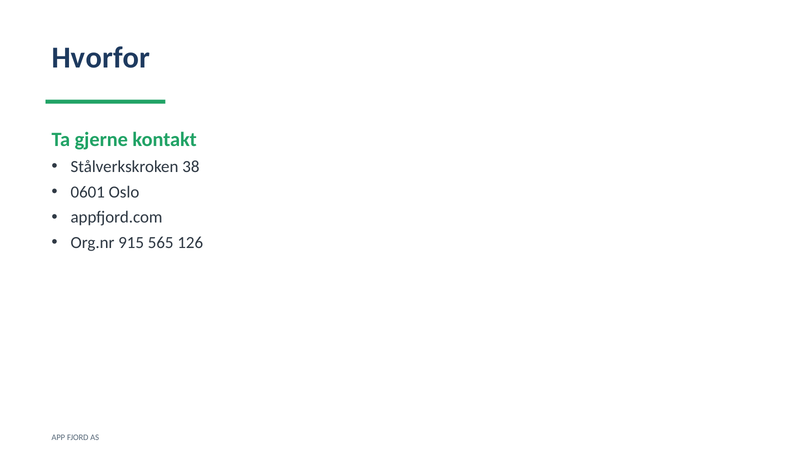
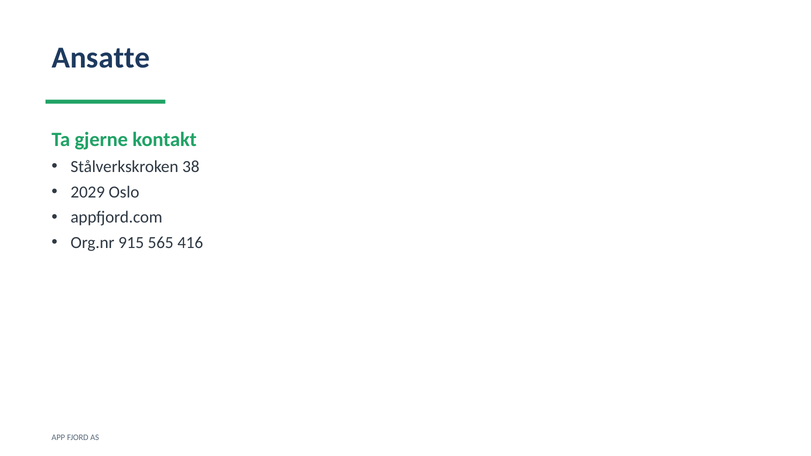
Hvorfor: Hvorfor -> Ansatte
0601: 0601 -> 2029
126: 126 -> 416
